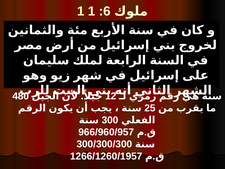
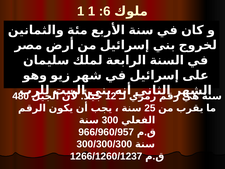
1266/1260/1957: 1266/1260/1957 -> 1266/1260/1237
